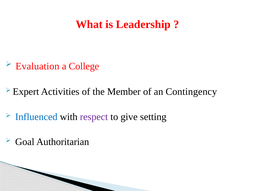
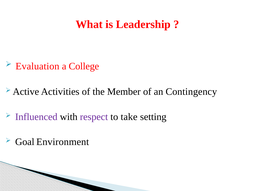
Expert: Expert -> Active
Influenced colour: blue -> purple
give: give -> take
Authoritarian: Authoritarian -> Environment
